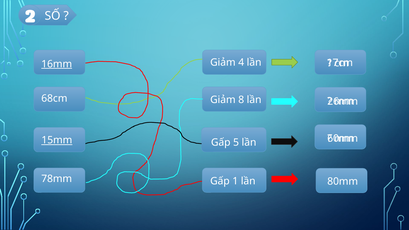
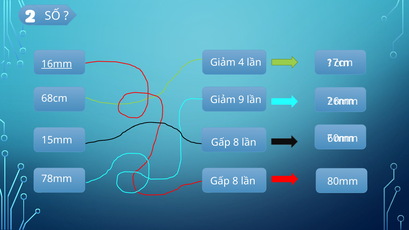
8: 8 -> 9
15mm underline: present -> none
5 at (236, 142): 5 -> 8
1 at (235, 181): 1 -> 8
